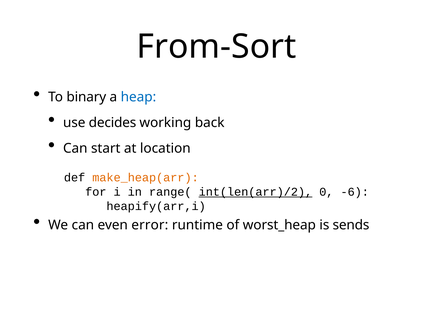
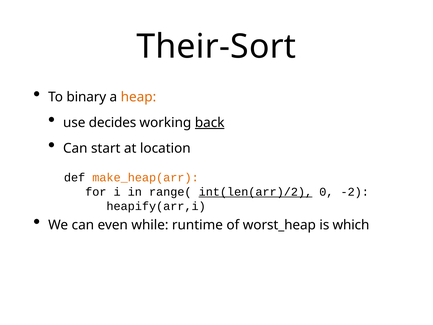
From-Sort: From-Sort -> Their-Sort
heap colour: blue -> orange
back underline: none -> present
-6: -6 -> -2
error: error -> while
sends: sends -> which
